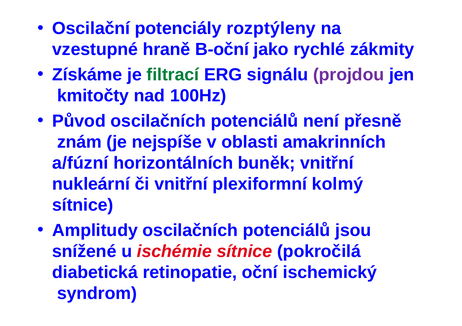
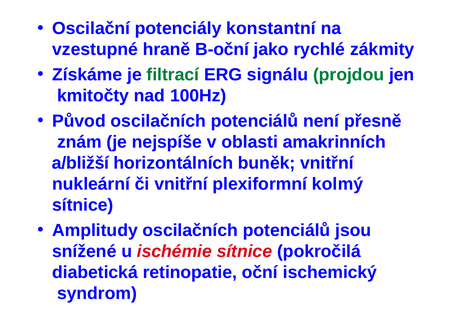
rozptýleny: rozptýleny -> konstantní
projdou colour: purple -> green
a/fúzní: a/fúzní -> a/bližší
